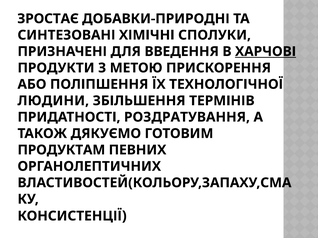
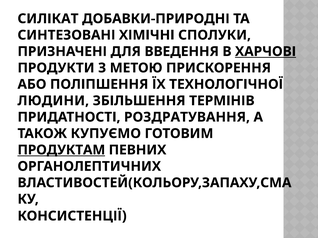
ЗРОСТАЄ: ЗРОСТАЄ -> СИЛІКАТ
ДЯКУЄМО: ДЯКУЄМО -> КУПУЄМО
ПРОДУКТАМ underline: none -> present
